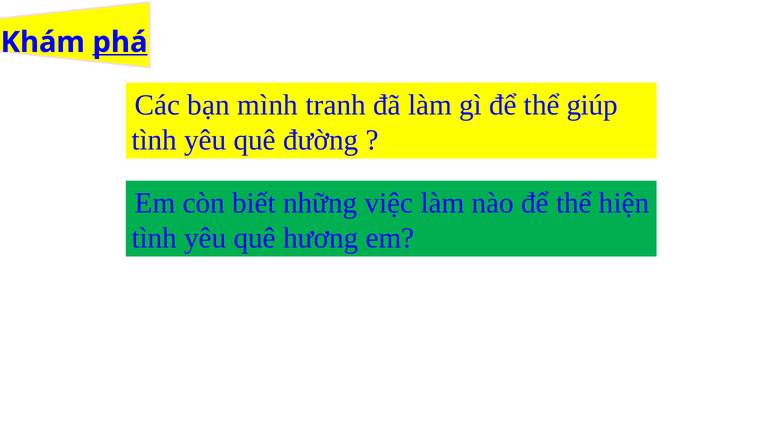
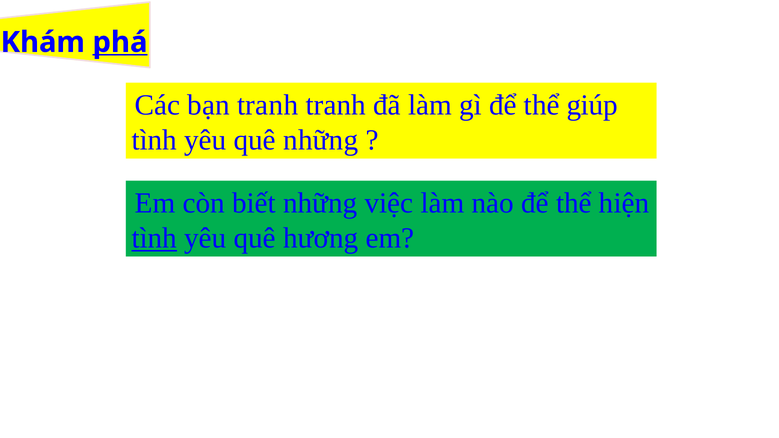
bạn mình: mình -> tranh
quê đường: đường -> những
tình at (154, 238) underline: none -> present
